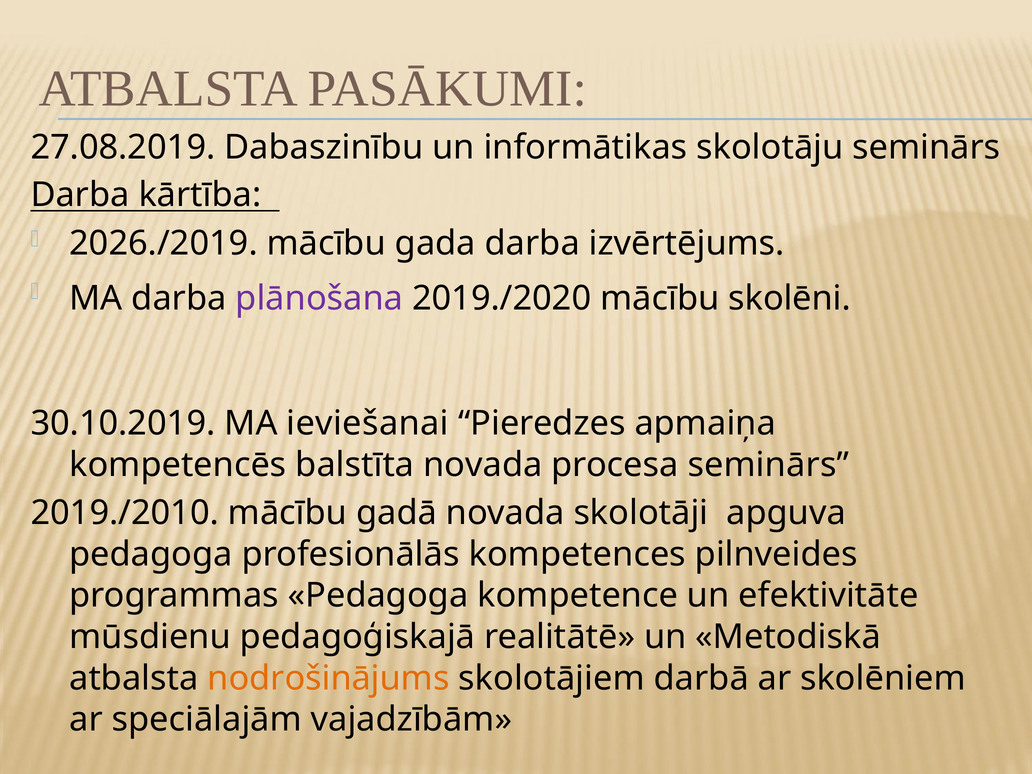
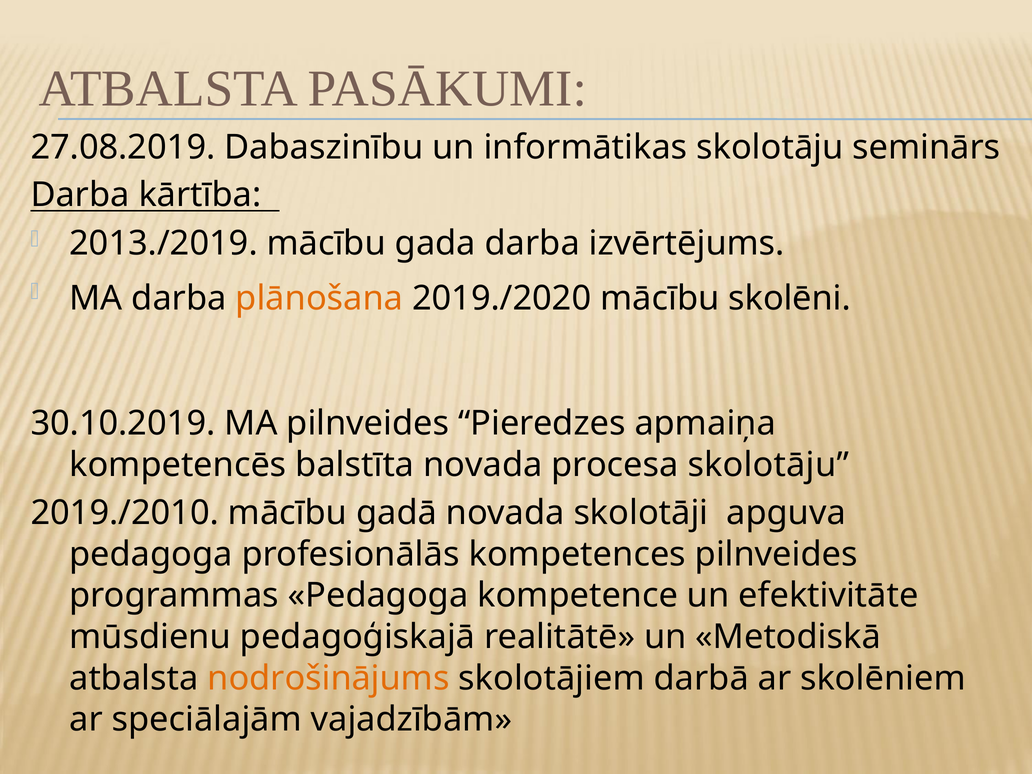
2026./2019: 2026./2019 -> 2013./2019
plānošana colour: purple -> orange
MA ieviešanai: ieviešanai -> pilnveides
procesa seminārs: seminārs -> skolotāju
